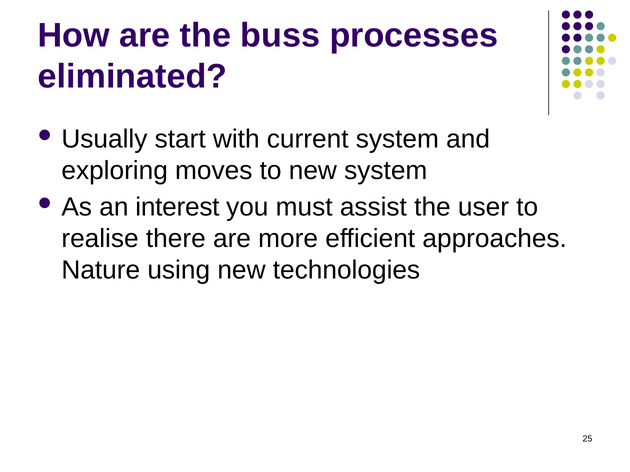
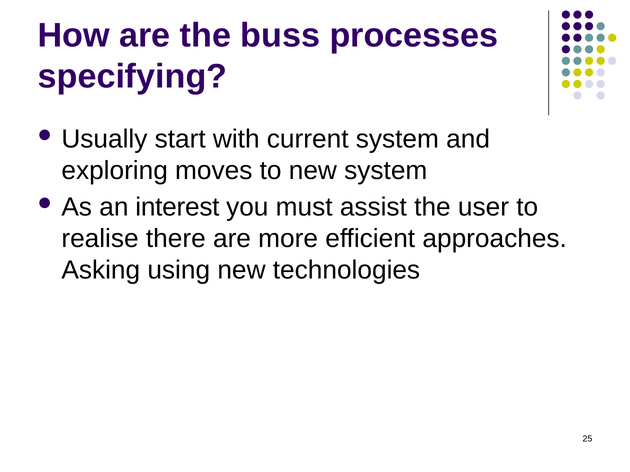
eliminated: eliminated -> specifying
Nature: Nature -> Asking
